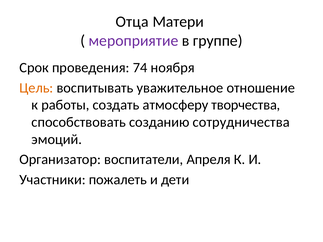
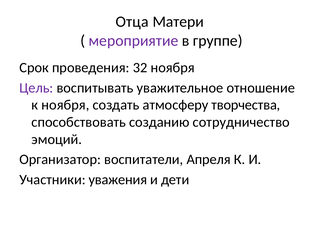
74: 74 -> 32
Цель colour: orange -> purple
к работы: работы -> ноября
сотрудничества: сотрудничества -> сотрудничество
пожалеть: пожалеть -> уважения
